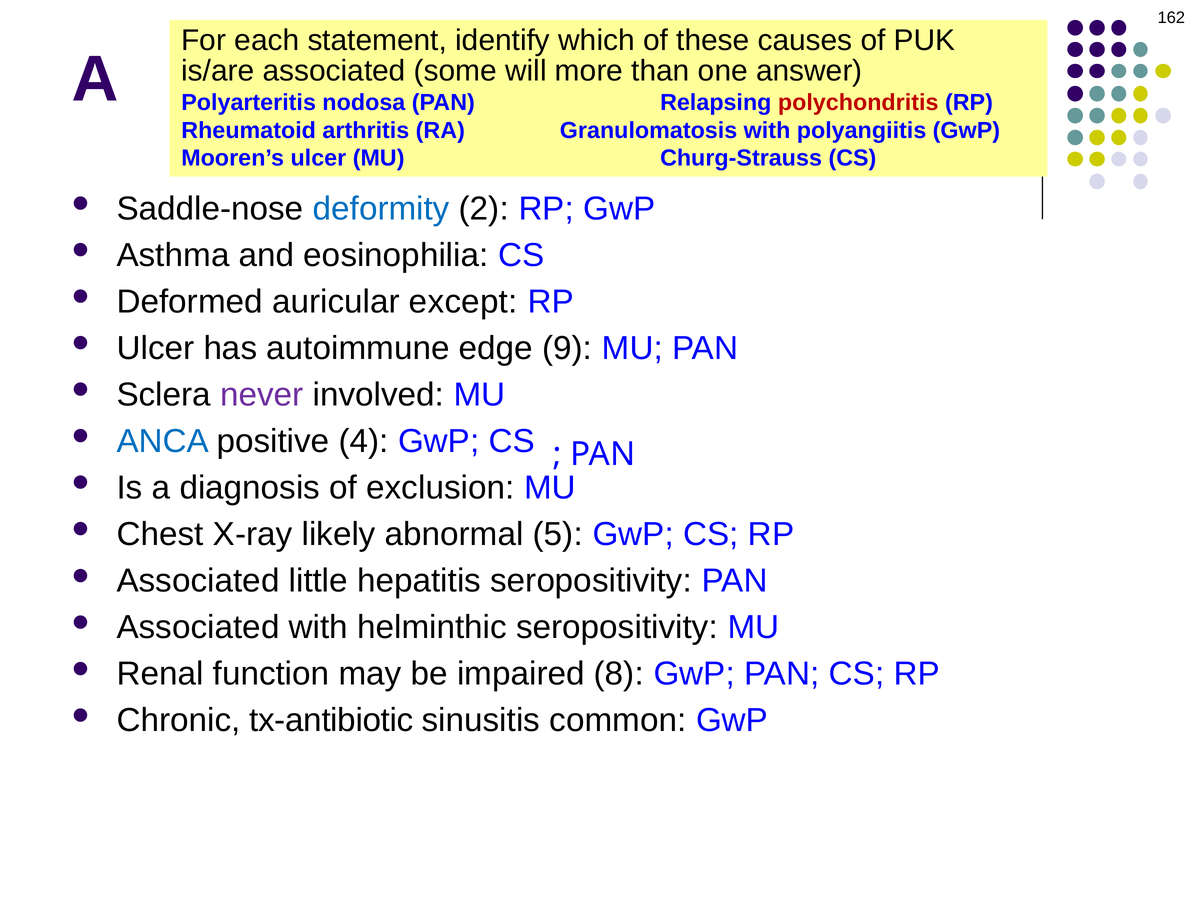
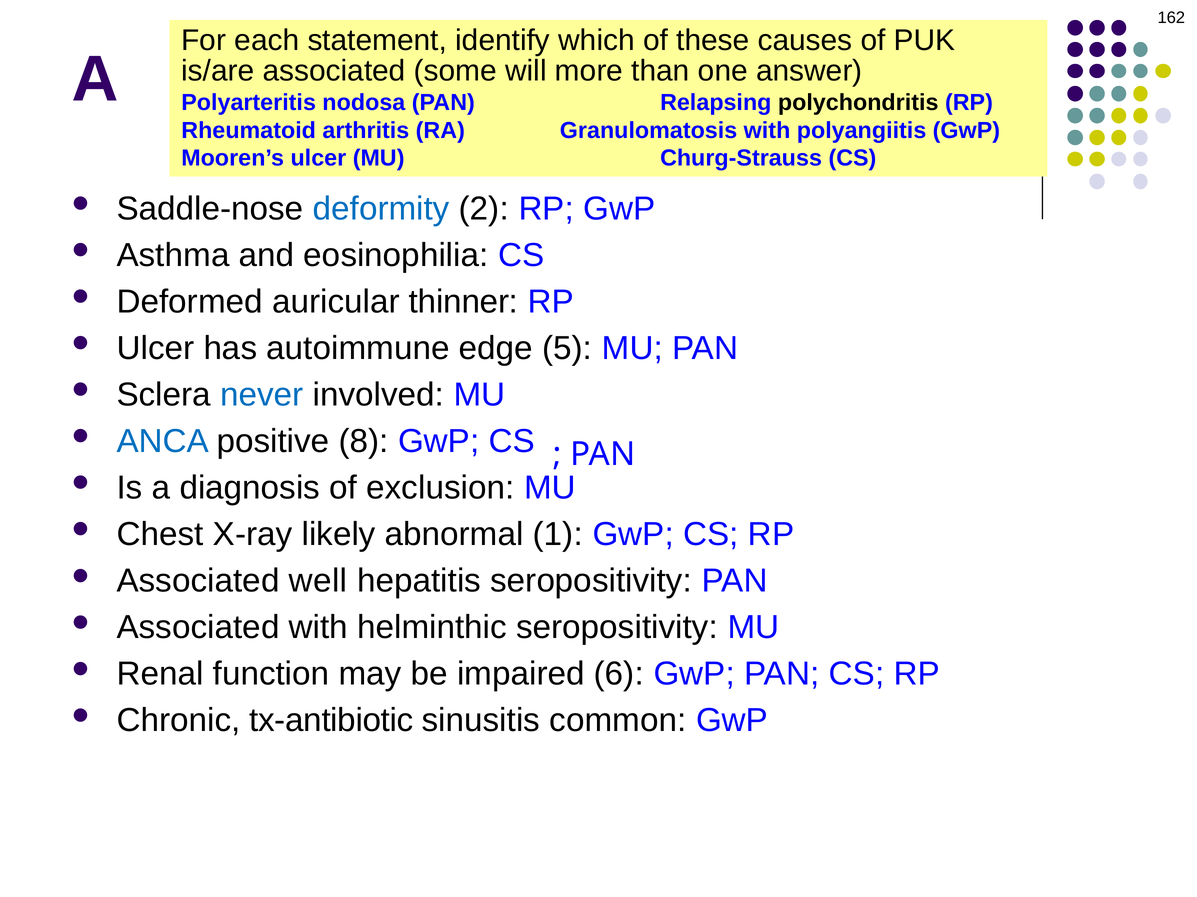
polychondritis colour: red -> black
except: except -> thinner
9: 9 -> 5
never colour: purple -> blue
4: 4 -> 8
5: 5 -> 1
little: little -> well
8: 8 -> 6
